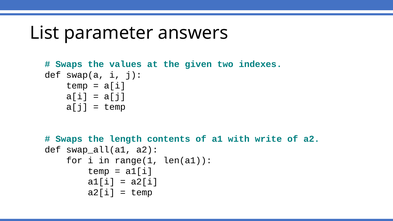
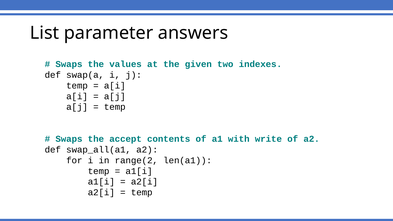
length: length -> accept
range(1: range(1 -> range(2
